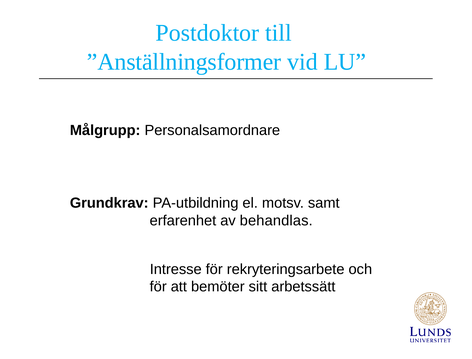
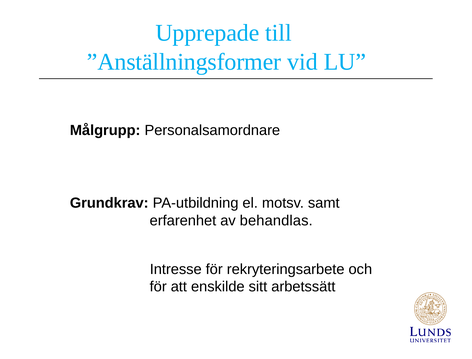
Postdoktor: Postdoktor -> Upprepade
bemöter: bemöter -> enskilde
